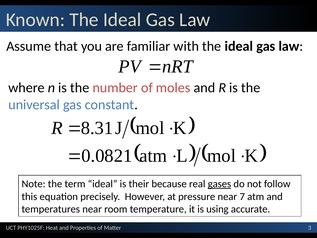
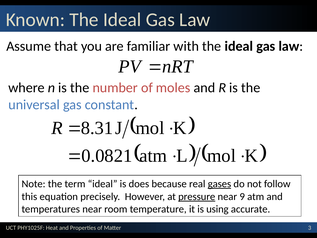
their: their -> does
pressure underline: none -> present
7: 7 -> 9
